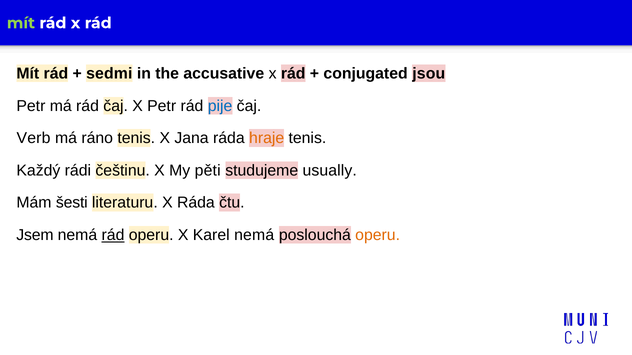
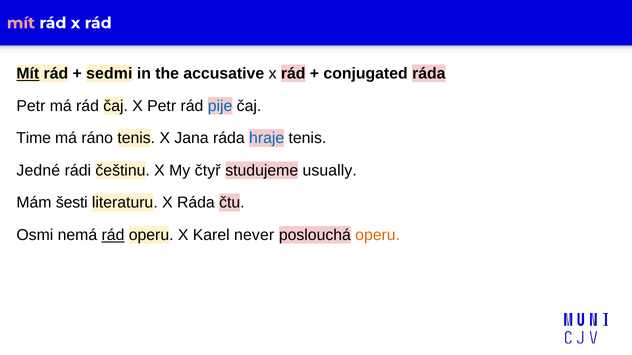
mít at (21, 23) colour: light green -> pink
Mít at (28, 74) underline: none -> present
conjugated jsou: jsou -> ráda
Verb: Verb -> Time
hraje colour: orange -> blue
Každý: Každý -> Jedné
pěti: pěti -> čtyř
Jsem: Jsem -> Osmi
Karel nemá: nemá -> never
